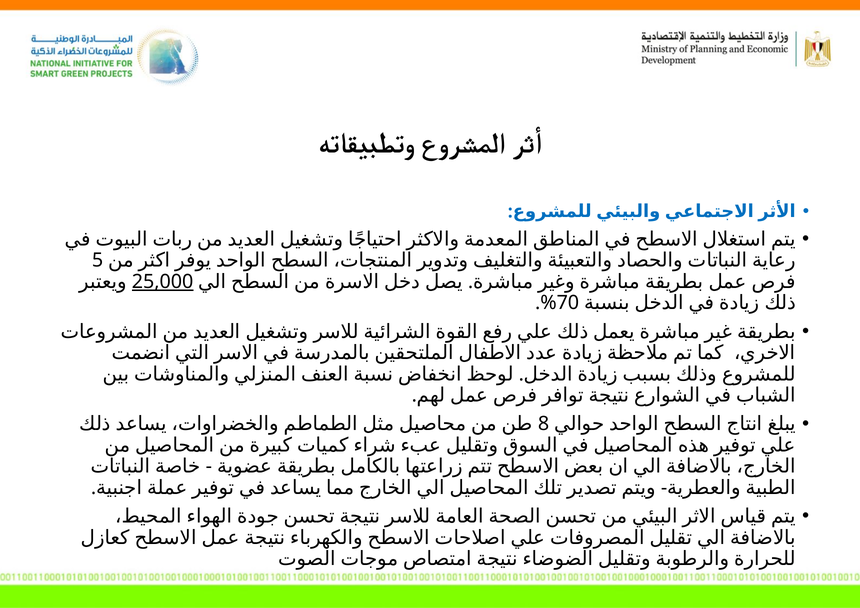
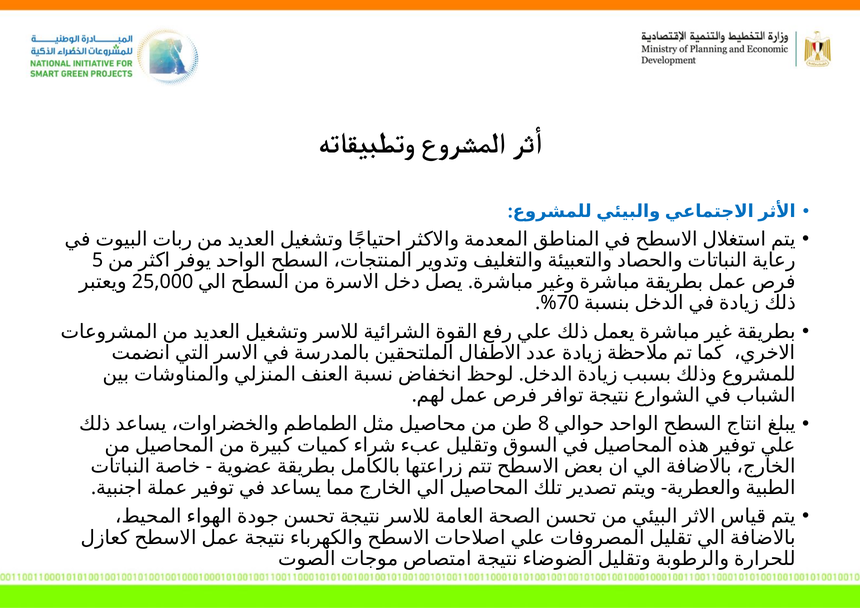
25,000 underline: present -> none
